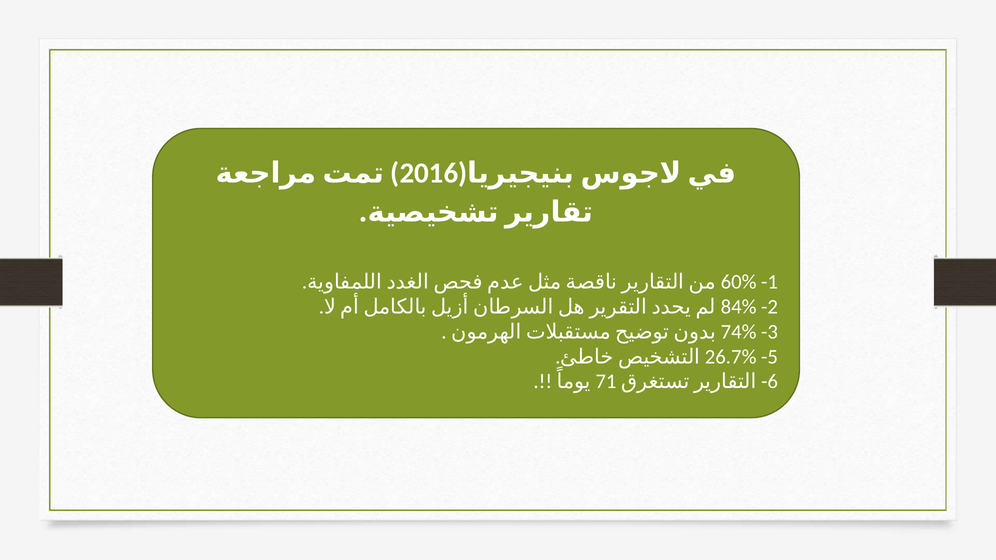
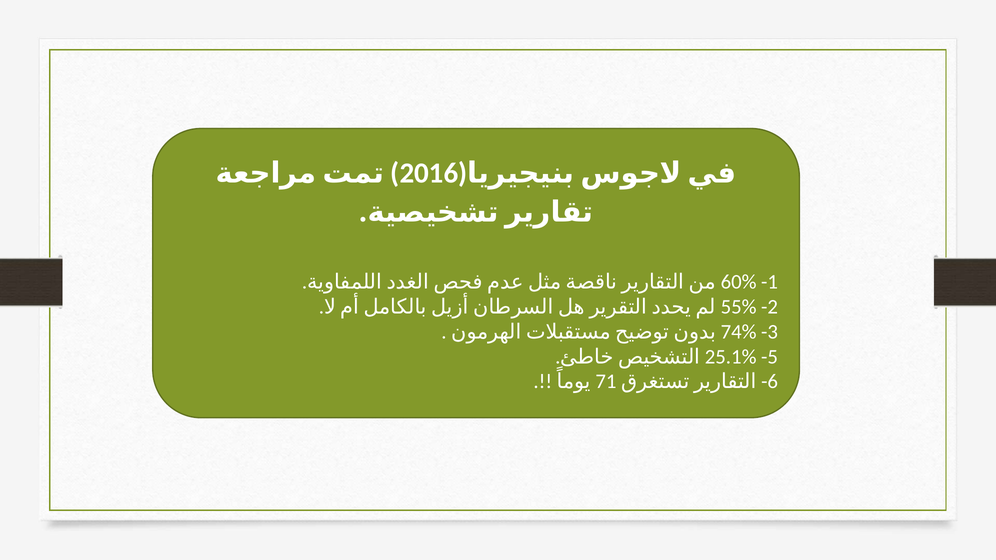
84%: 84% -> 55%
26.7%: 26.7% -> 25.1%
